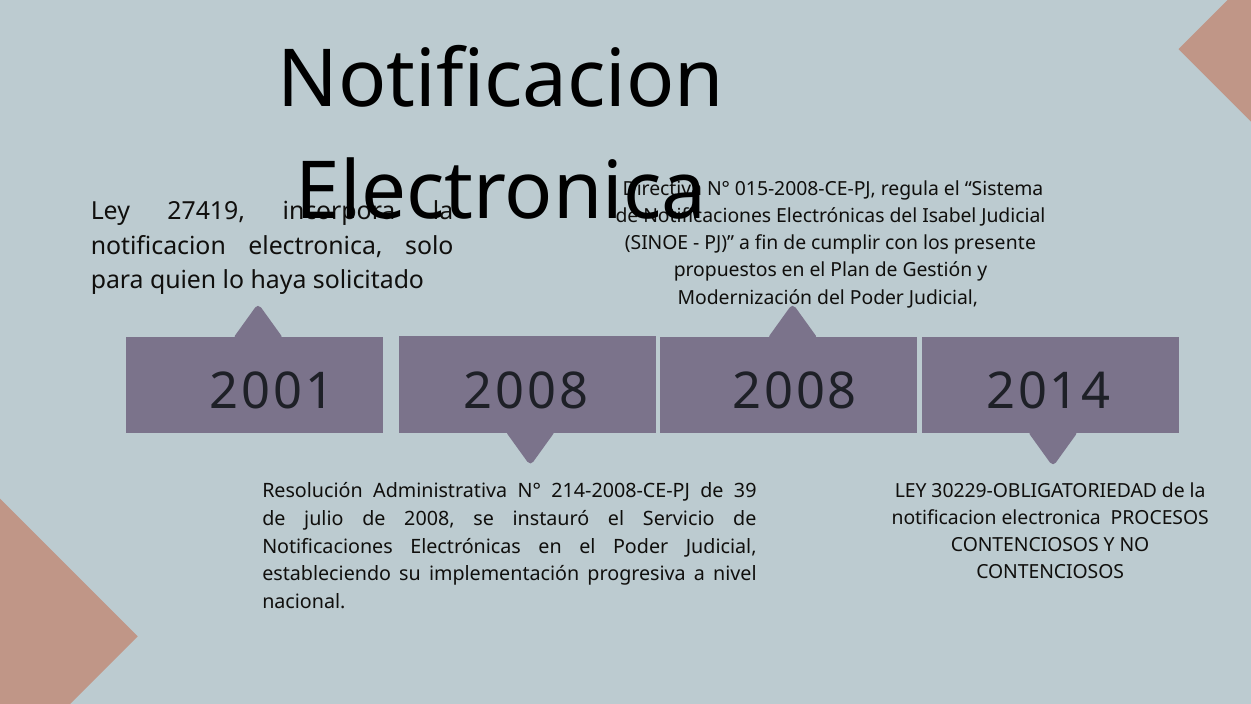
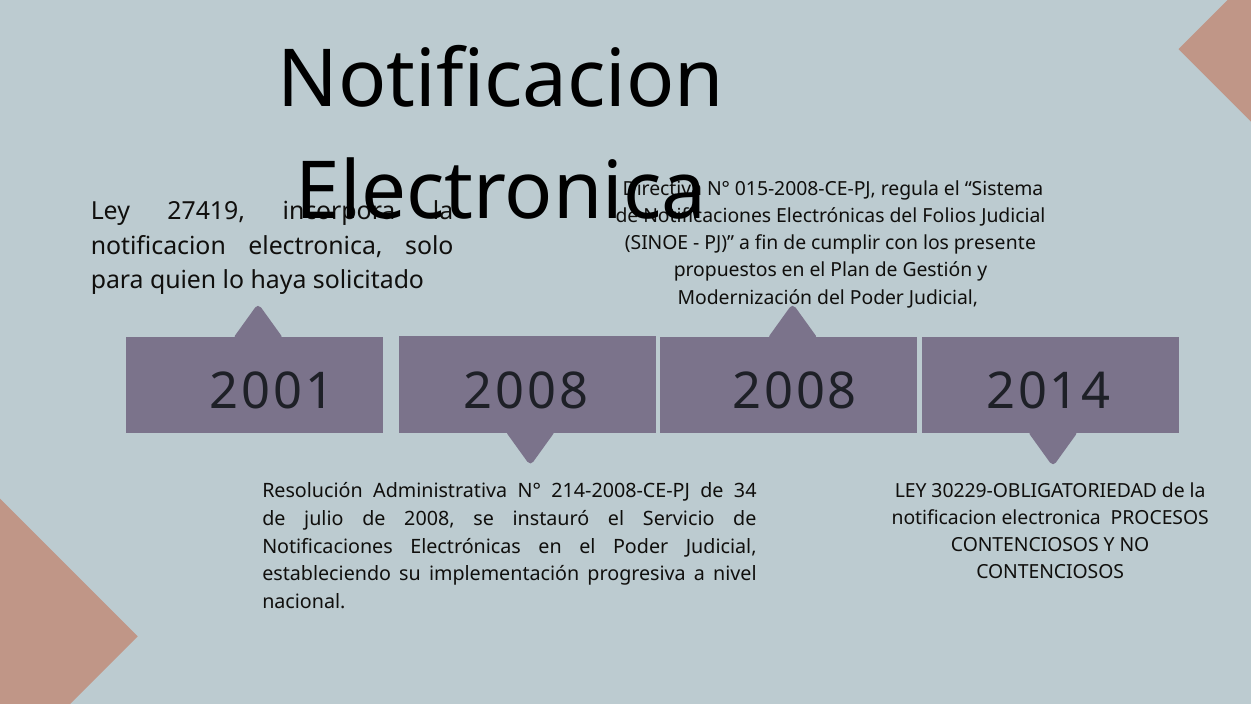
Isabel: Isabel -> Folios
39: 39 -> 34
